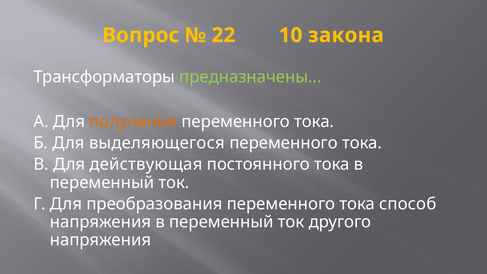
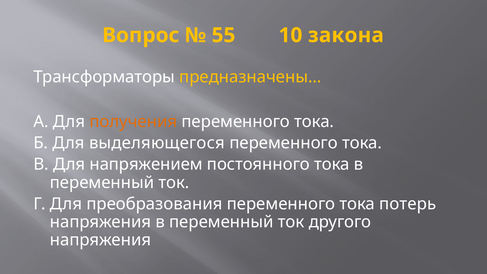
22: 22 -> 55
предназначены… colour: light green -> yellow
действующая: действующая -> напряжением
способ: способ -> потерь
